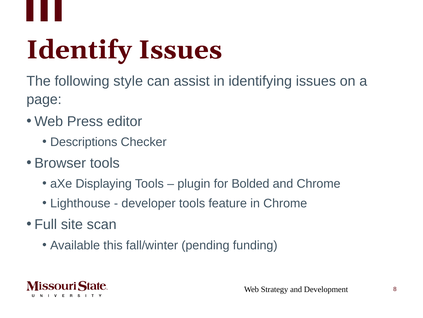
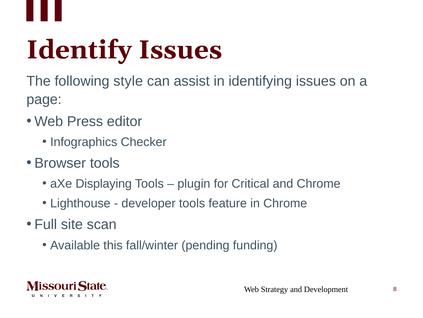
Descriptions: Descriptions -> Infographics
Bolded: Bolded -> Critical
